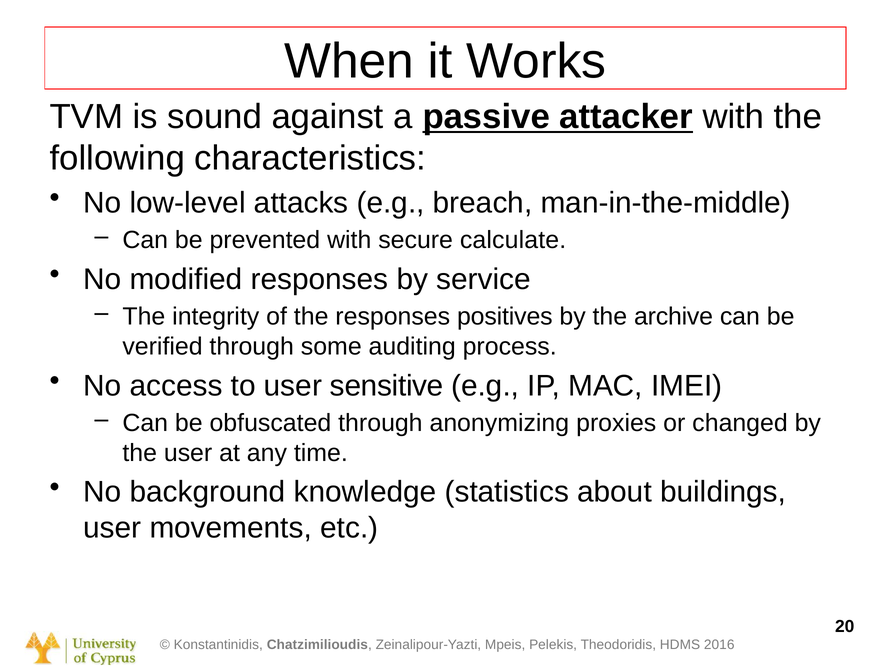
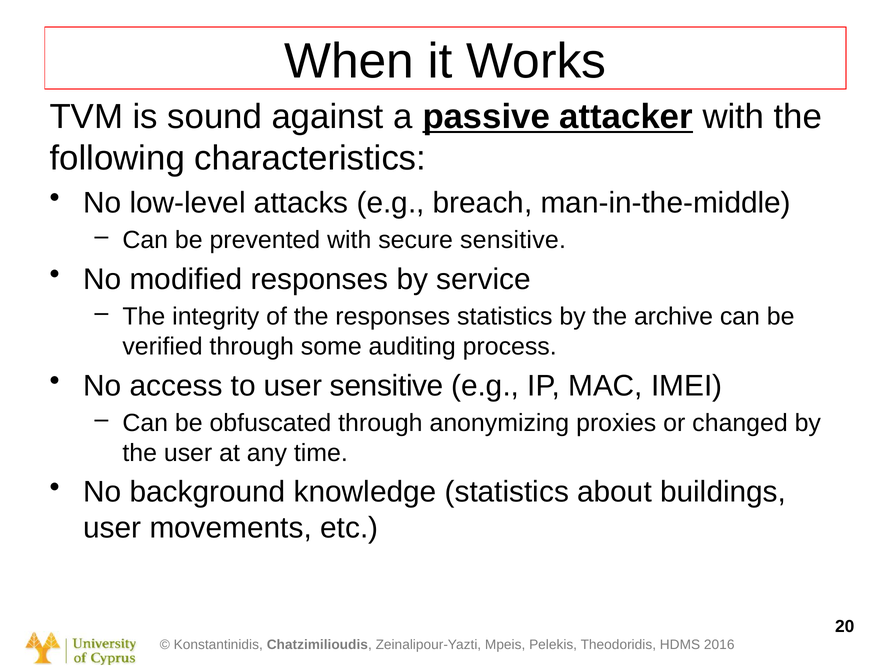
secure calculate: calculate -> sensitive
responses positives: positives -> statistics
